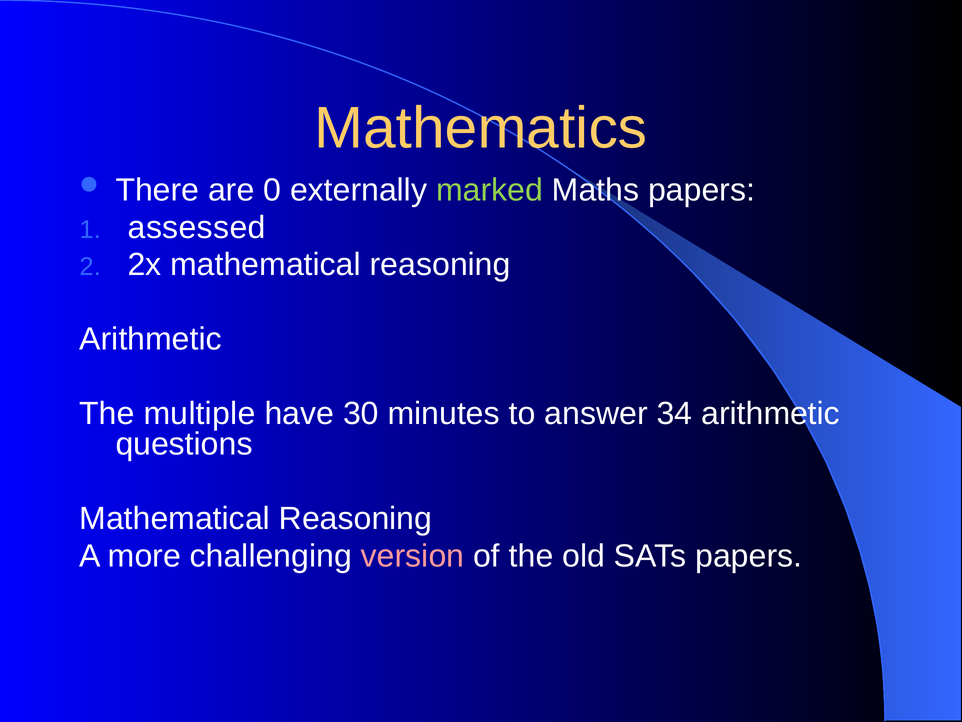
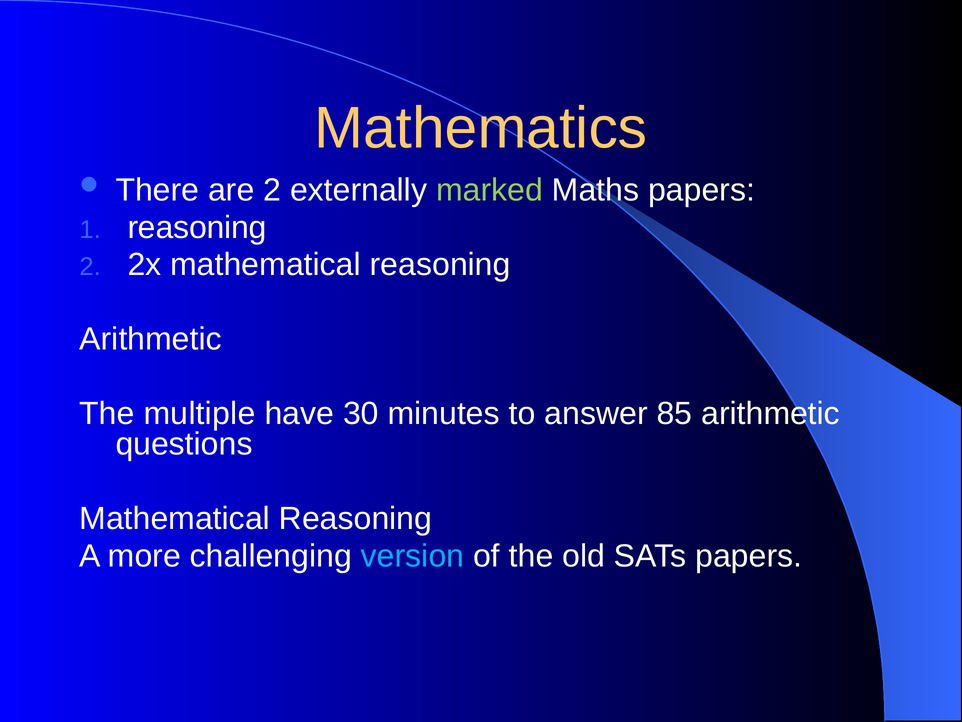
are 0: 0 -> 2
assessed at (197, 227): assessed -> reasoning
34: 34 -> 85
version colour: pink -> light blue
